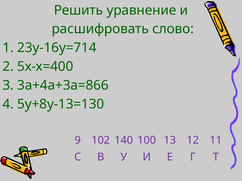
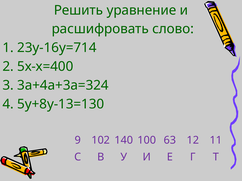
3а+4а+3а=866: 3а+4а+3а=866 -> 3а+4а+3а=324
13: 13 -> 63
